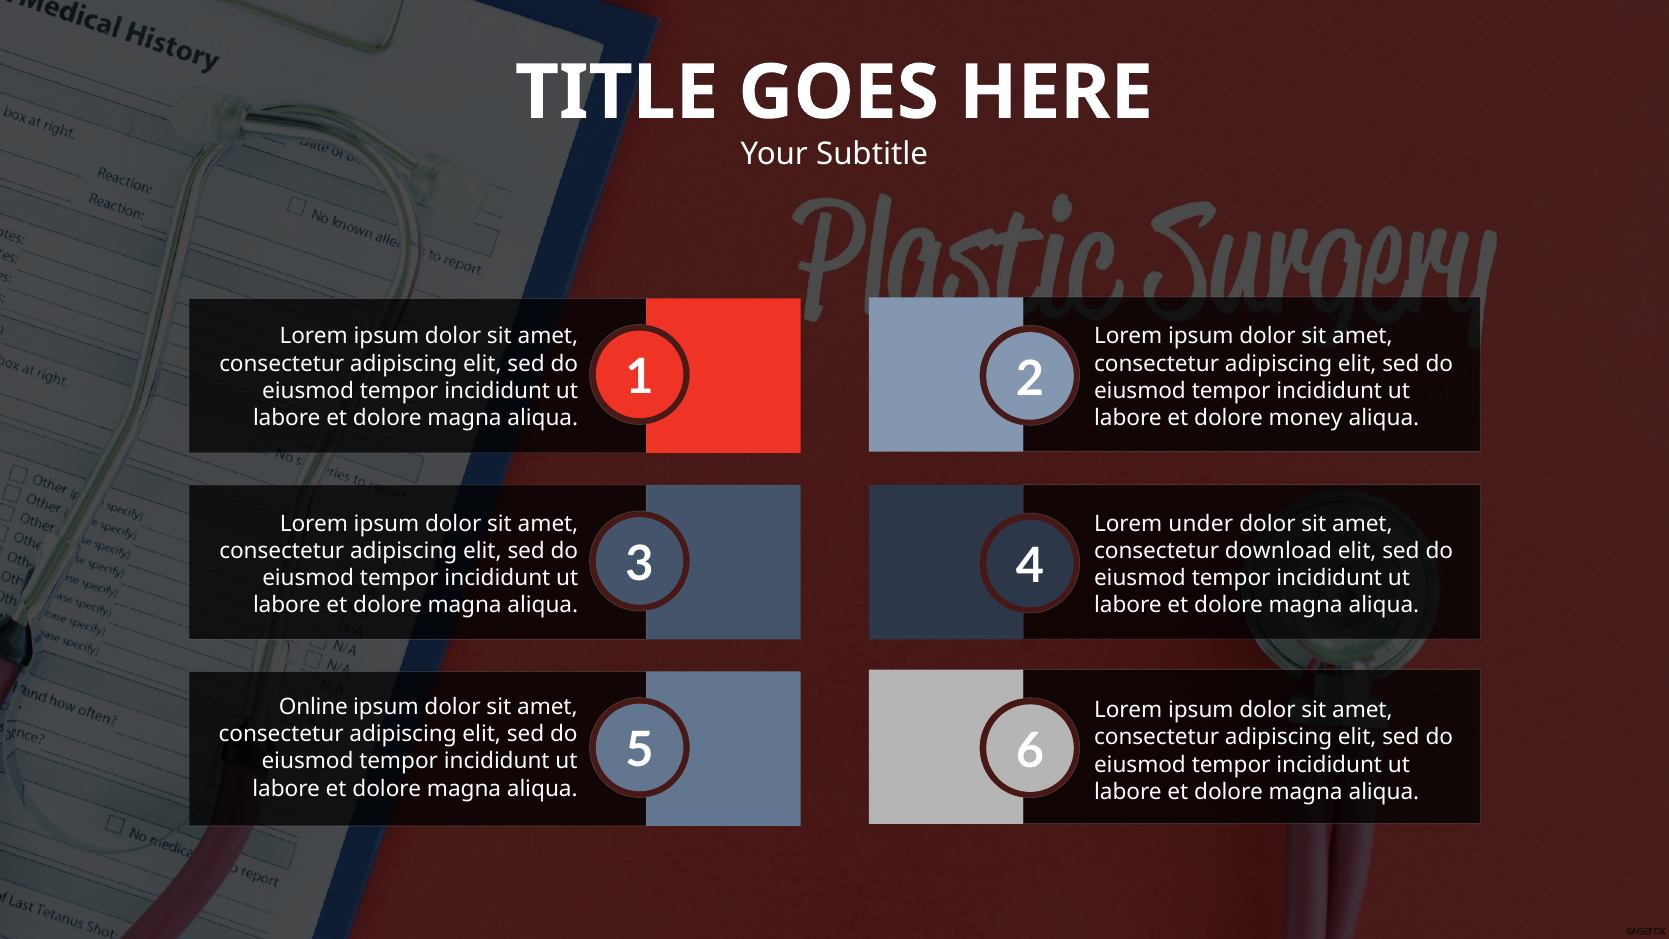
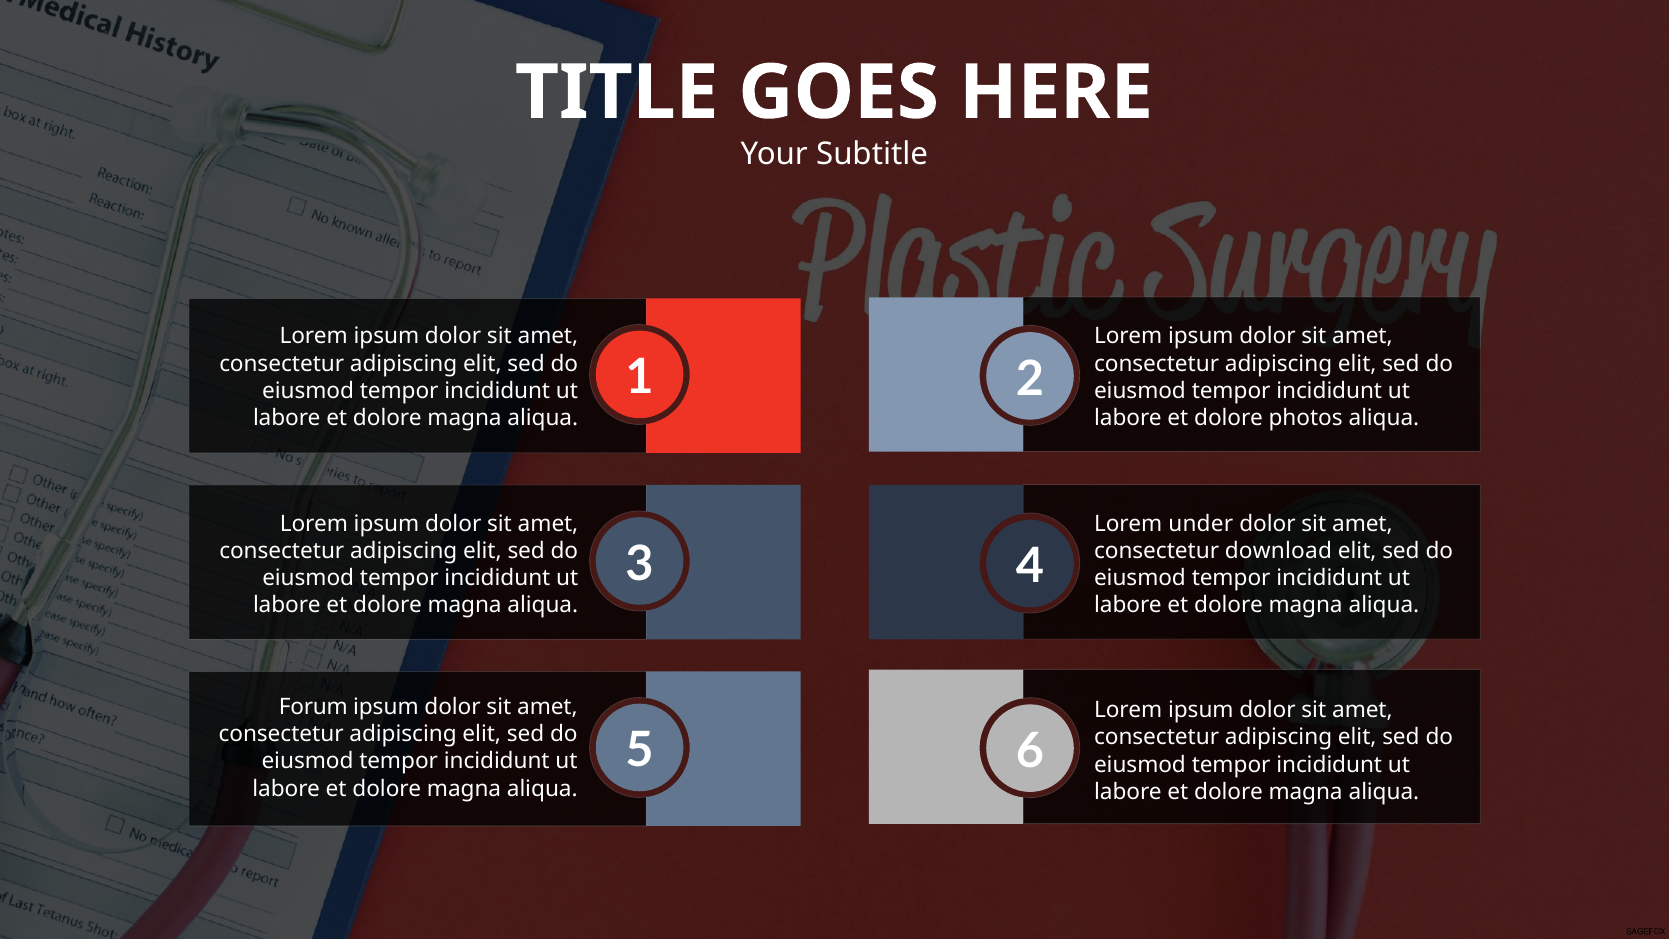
money: money -> photos
Online: Online -> Forum
